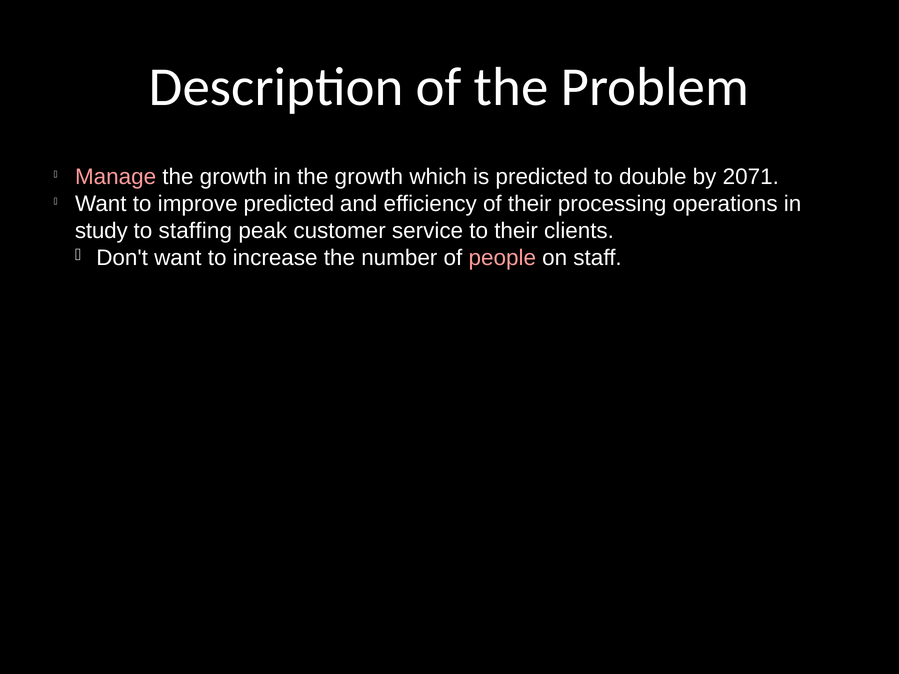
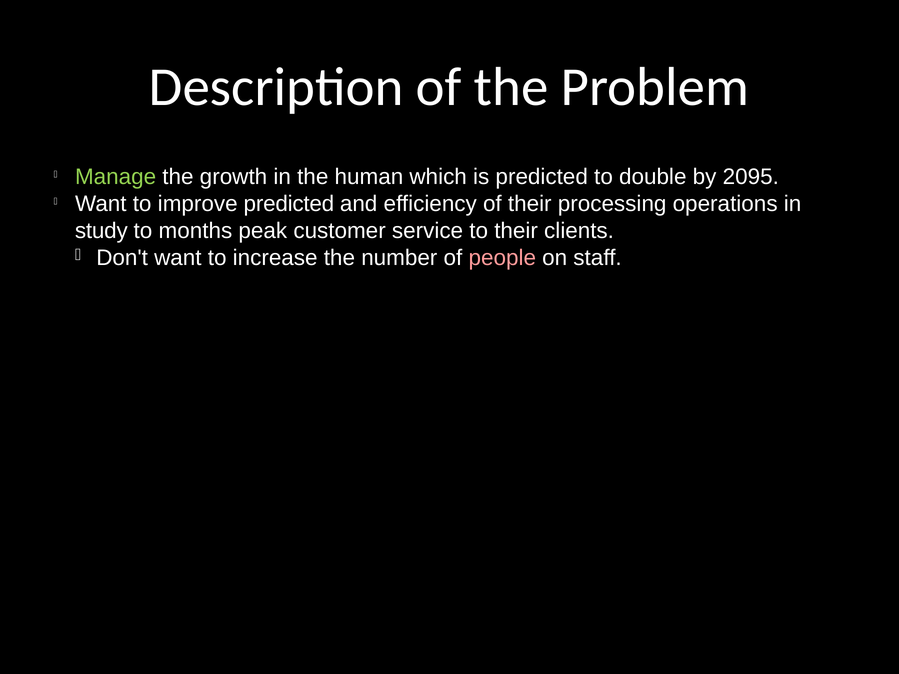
Manage colour: pink -> light green
in the growth: growth -> human
2071: 2071 -> 2095
staffing: staffing -> months
